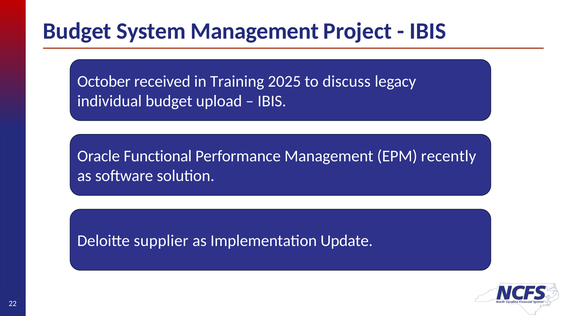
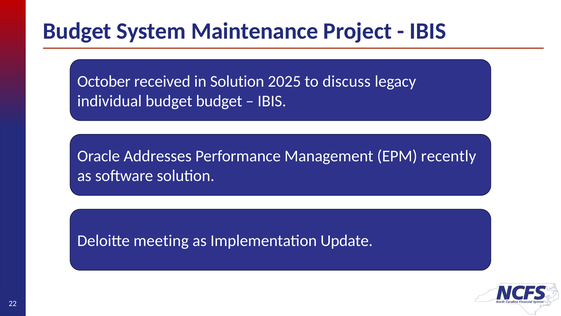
System Management: Management -> Maintenance
in Training: Training -> Solution
budget upload: upload -> budget
Functional: Functional -> Addresses
supplier: supplier -> meeting
